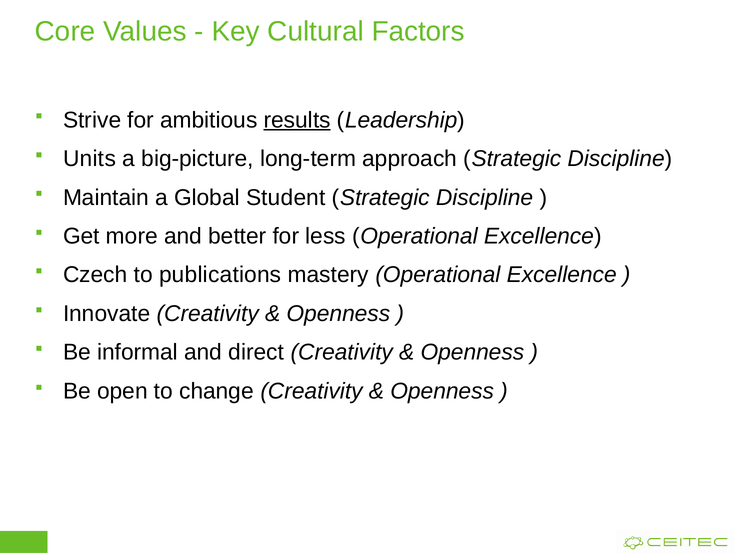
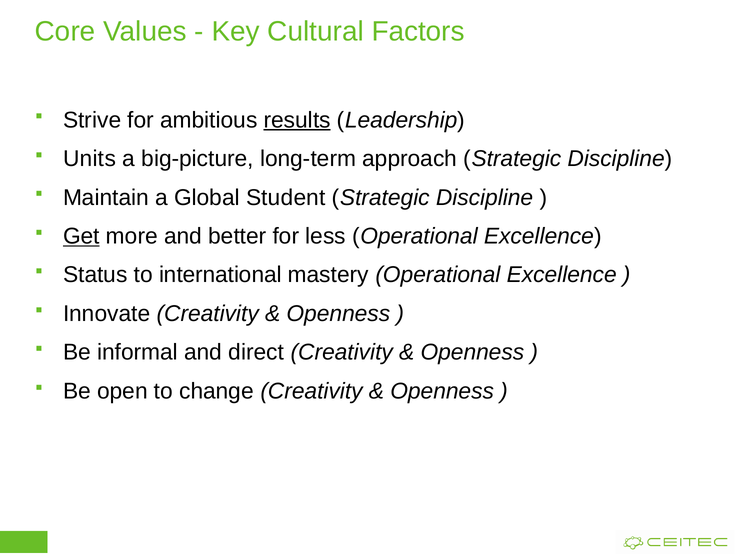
Get underline: none -> present
Czech: Czech -> Status
publications: publications -> international
